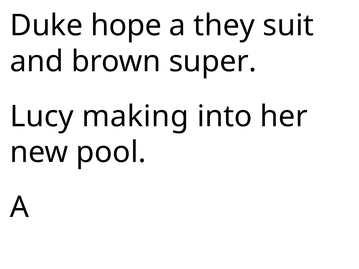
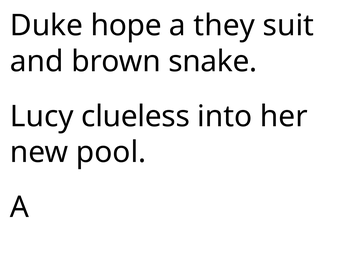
super: super -> snake
making: making -> clueless
